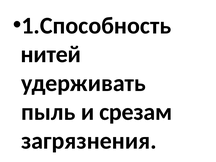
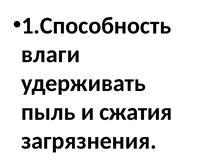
нитей: нитей -> влаги
срезам: срезам -> сжатия
